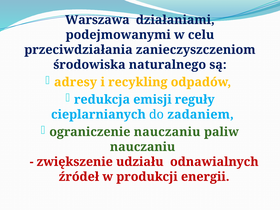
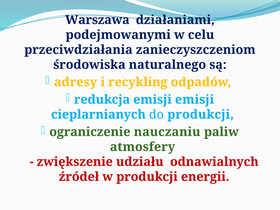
emisji reguły: reguły -> emisji
do zadaniem: zadaniem -> produkcji
nauczaniu at (143, 147): nauczaniu -> atmosfery
